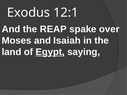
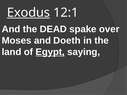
Exodus underline: none -> present
REAP: REAP -> DEAD
Isaiah: Isaiah -> Doeth
